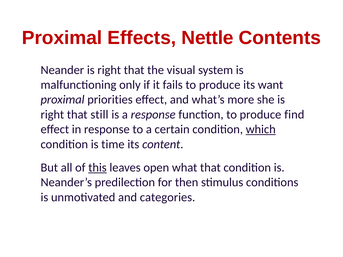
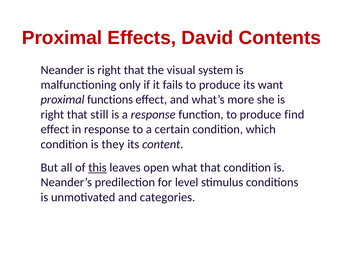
Nettle: Nettle -> David
priorities: priorities -> functions
which underline: present -> none
time: time -> they
then: then -> level
